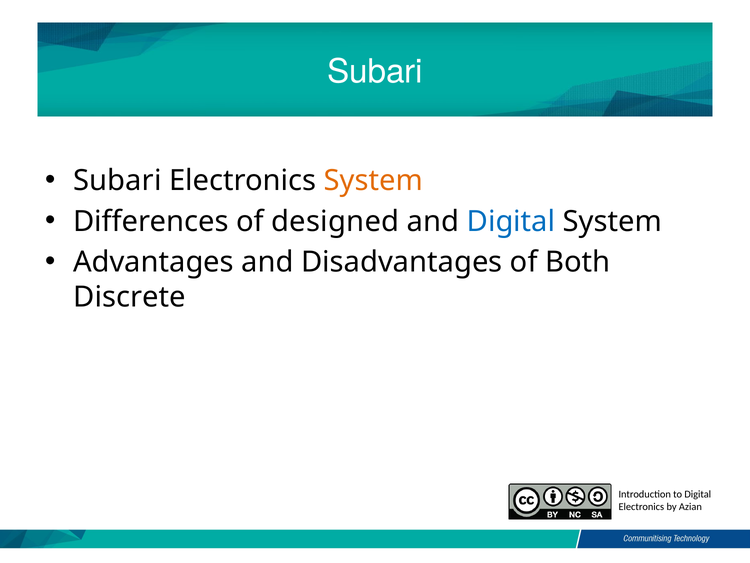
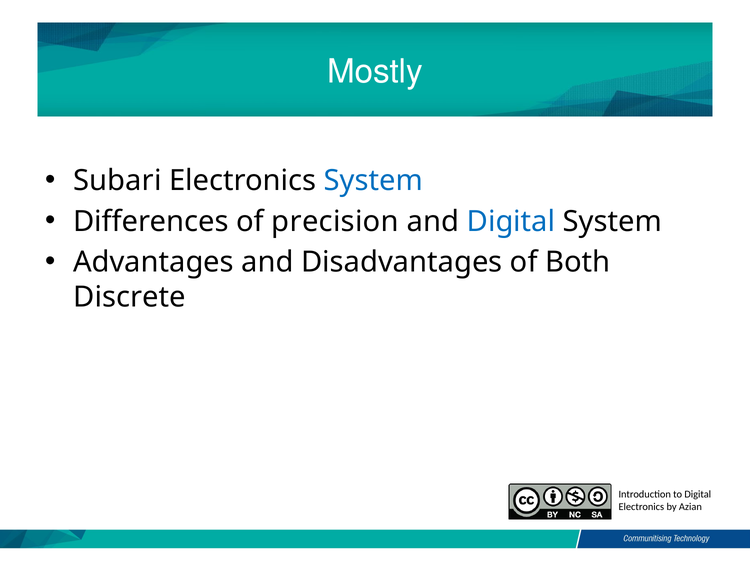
Subari at (375, 72): Subari -> Mostly
System at (373, 180) colour: orange -> blue
designed: designed -> precision
